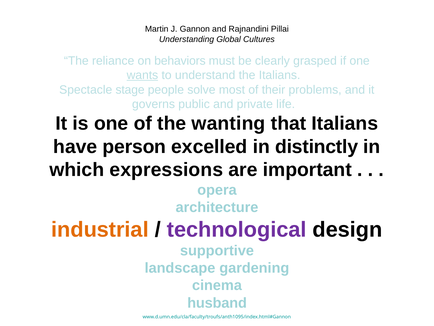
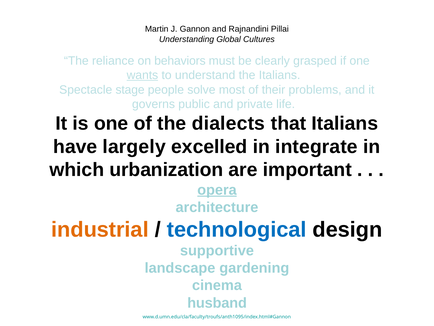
wanting: wanting -> dialects
person: person -> largely
distinctly: distinctly -> integrate
expressions: expressions -> urbanization
opera underline: none -> present
technological colour: purple -> blue
